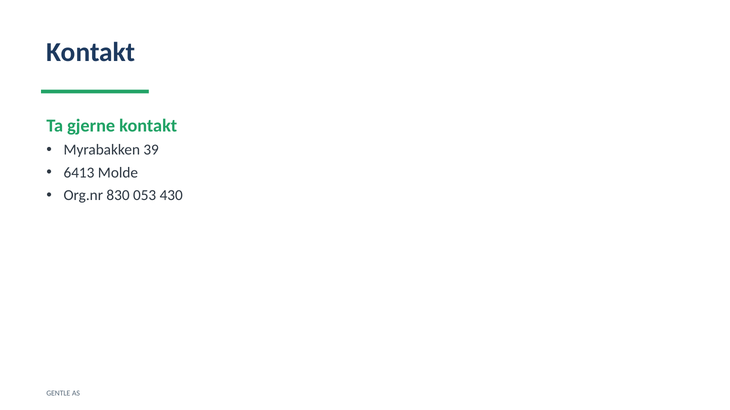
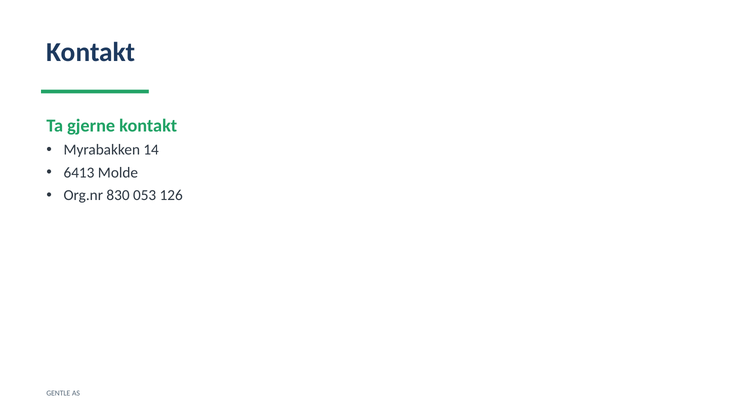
39: 39 -> 14
430: 430 -> 126
